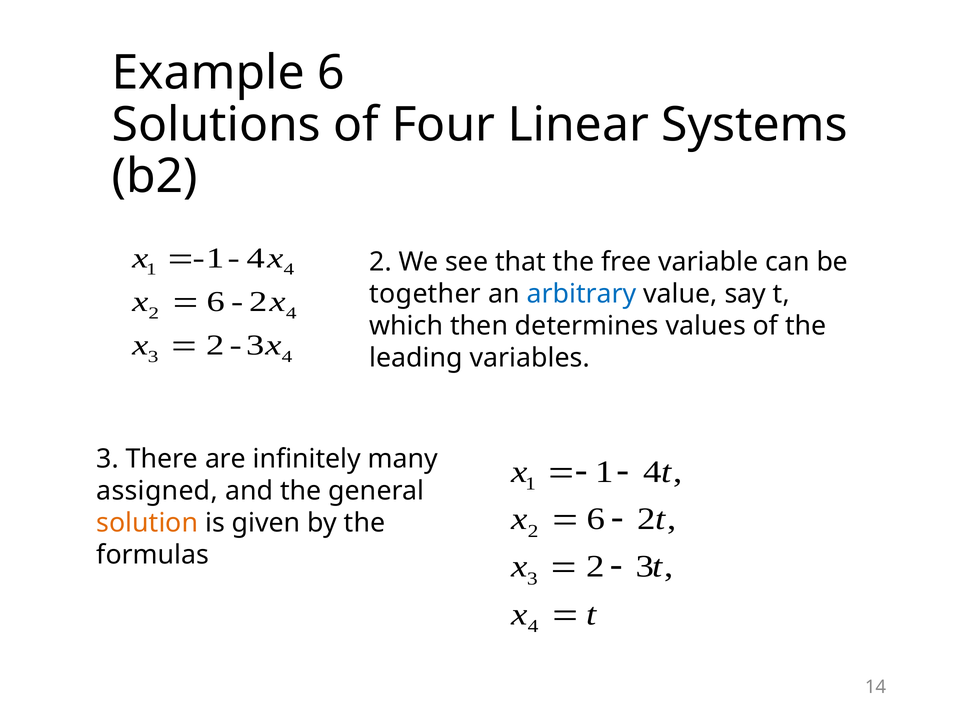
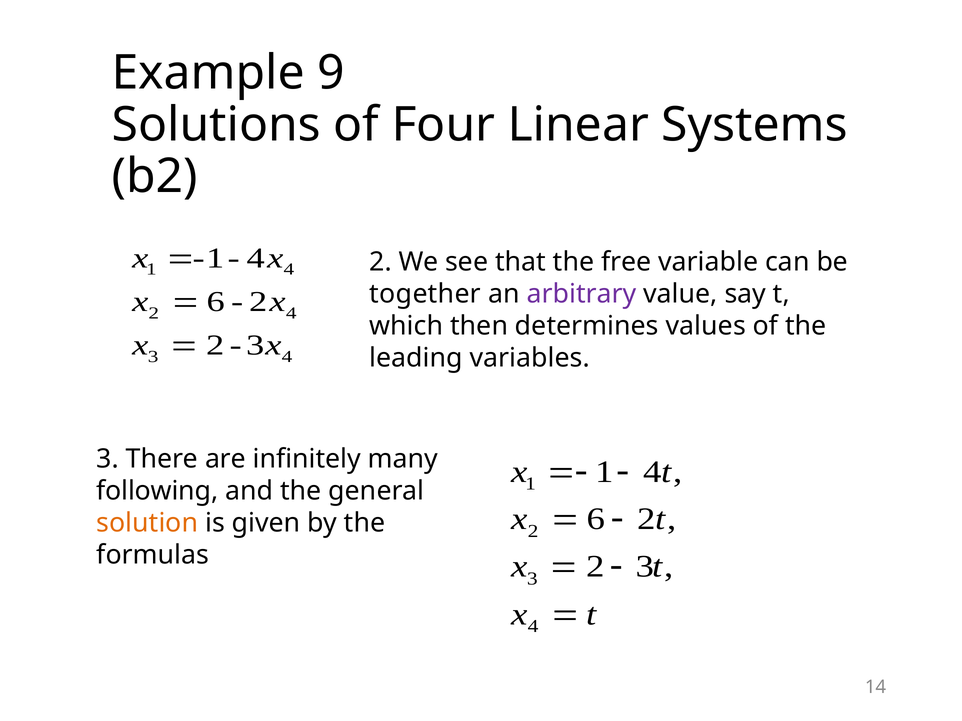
Example 6: 6 -> 9
arbitrary colour: blue -> purple
assigned: assigned -> following
